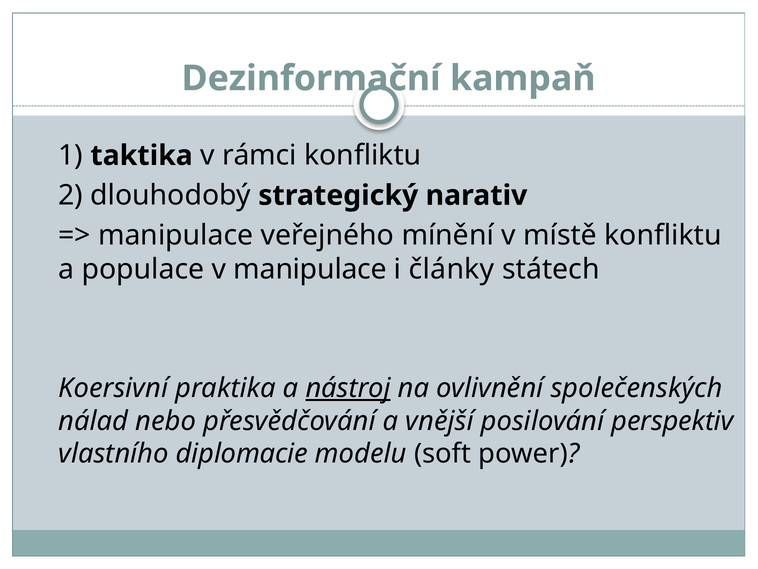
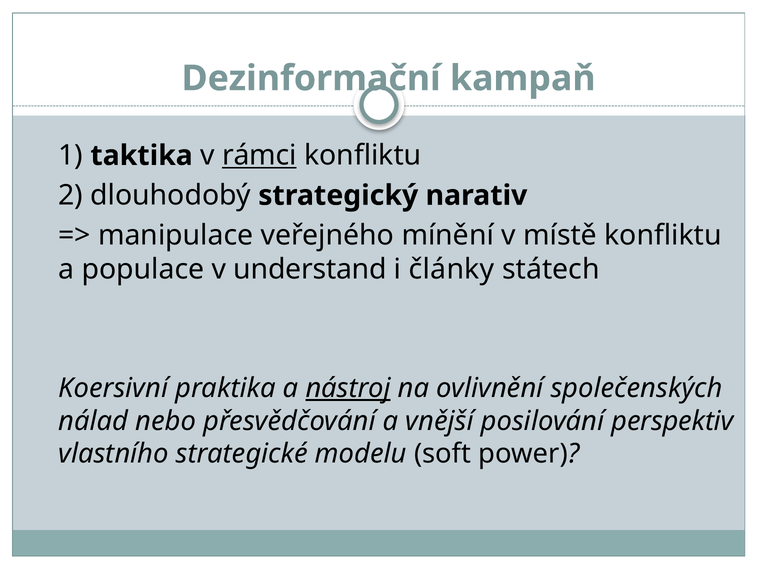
rámci underline: none -> present
v manipulace: manipulace -> understand
diplomacie: diplomacie -> strategické
